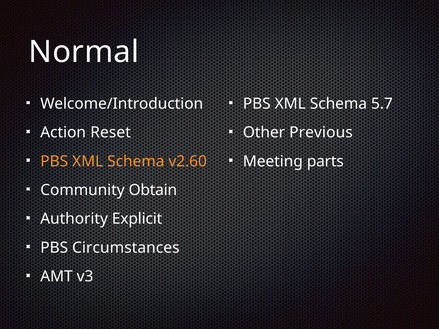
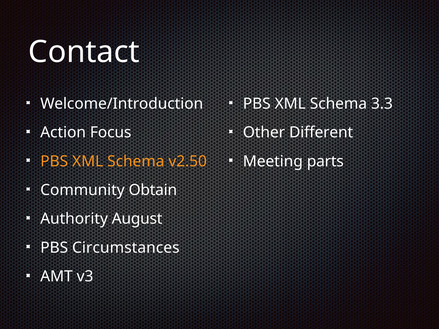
Normal: Normal -> Contact
5.7: 5.7 -> 3.3
Reset: Reset -> Focus
Previous: Previous -> Different
v2.60: v2.60 -> v2.50
Explicit: Explicit -> August
